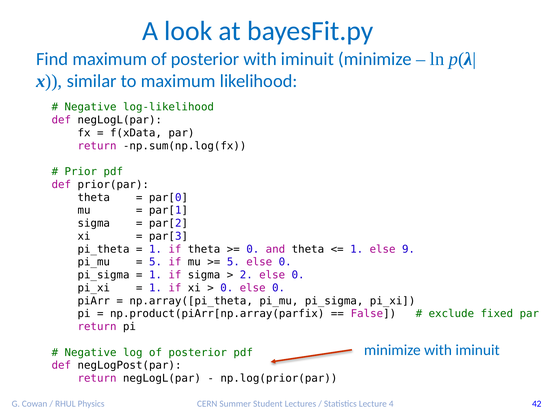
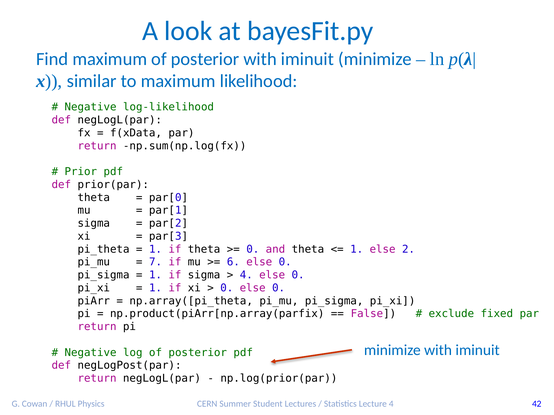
9: 9 -> 2
5 at (156, 262): 5 -> 7
5 at (233, 262): 5 -> 6
2 at (246, 275): 2 -> 4
